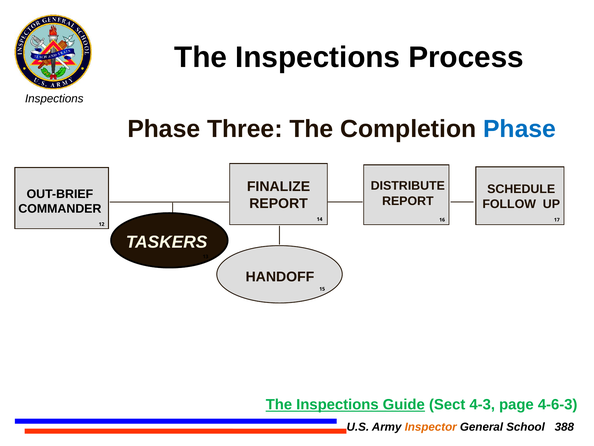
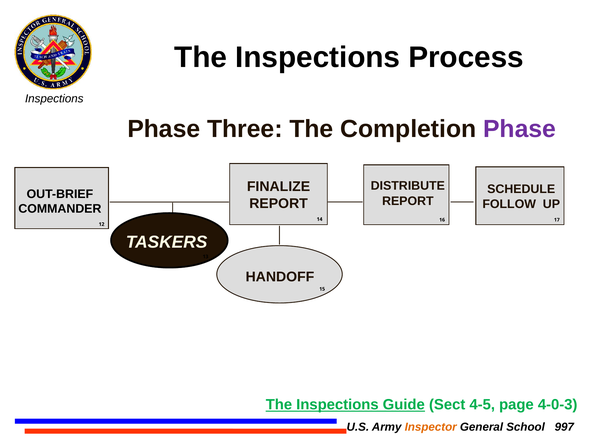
Phase at (520, 129) colour: blue -> purple
4-3: 4-3 -> 4-5
4-6-3: 4-6-3 -> 4-0-3
388: 388 -> 997
